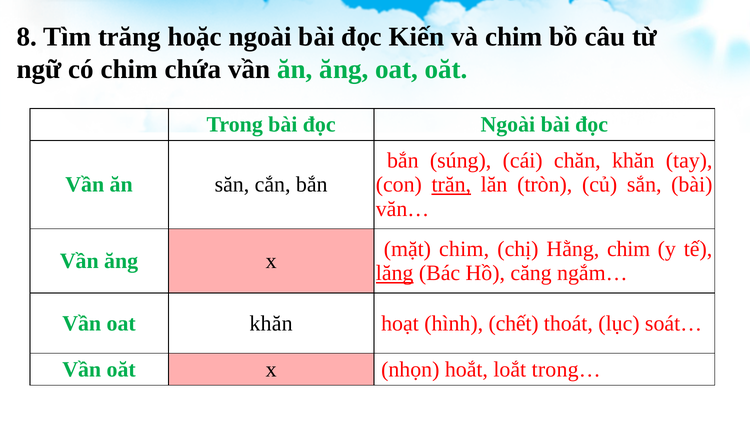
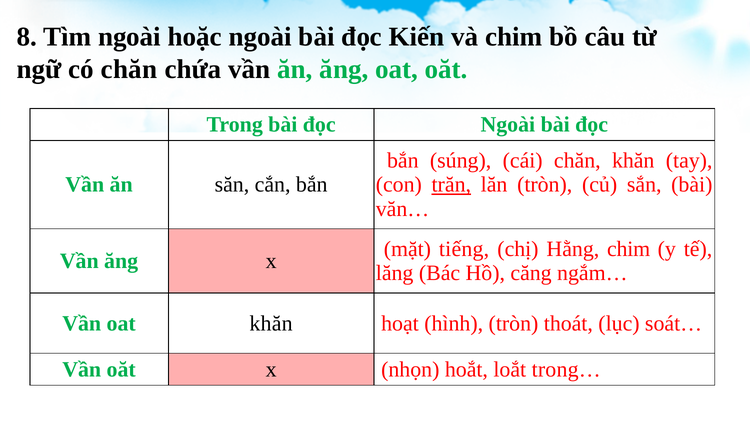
Tìm trăng: trăng -> ngoài
có chim: chim -> chăn
mặt chim: chim -> tiếng
lăng underline: present -> none
hình chết: chết -> tròn
